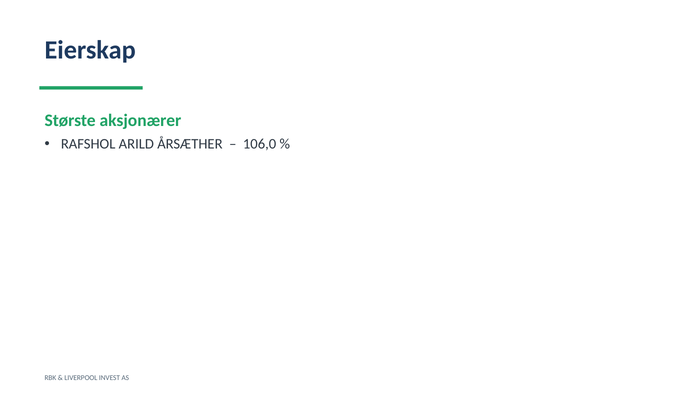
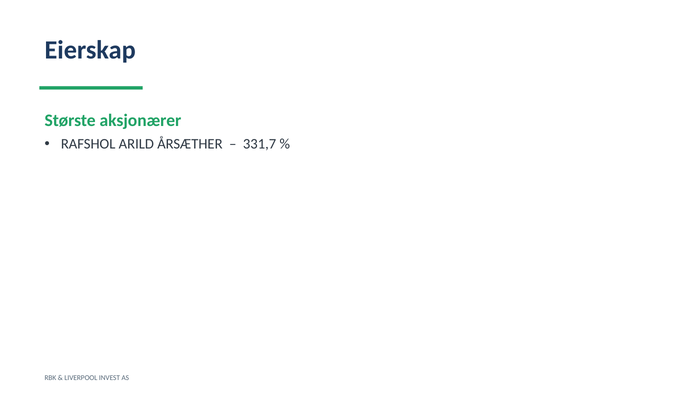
106,0: 106,0 -> 331,7
